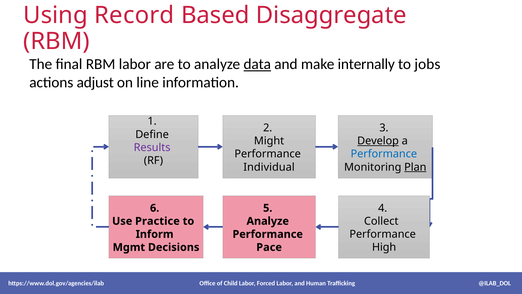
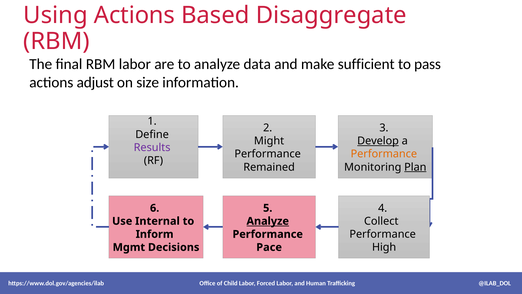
Using Record: Record -> Actions
data underline: present -> none
internally: internally -> sufficient
jobs: jobs -> pass
line: line -> size
Performance at (384, 154) colour: blue -> orange
Individual: Individual -> Remained
Practice: Practice -> Internal
Analyze at (268, 221) underline: none -> present
